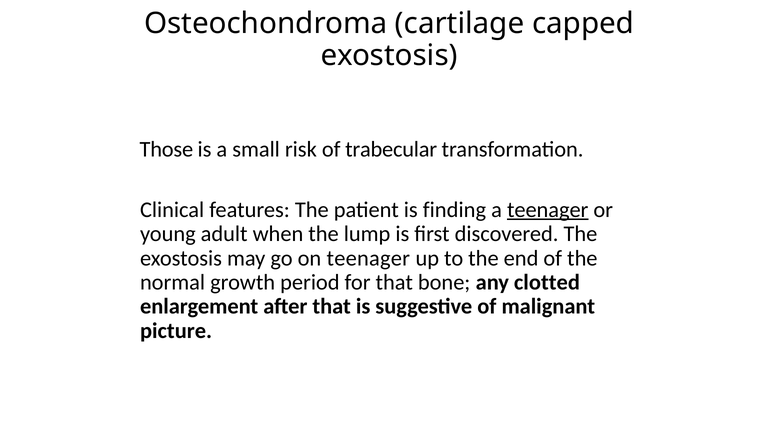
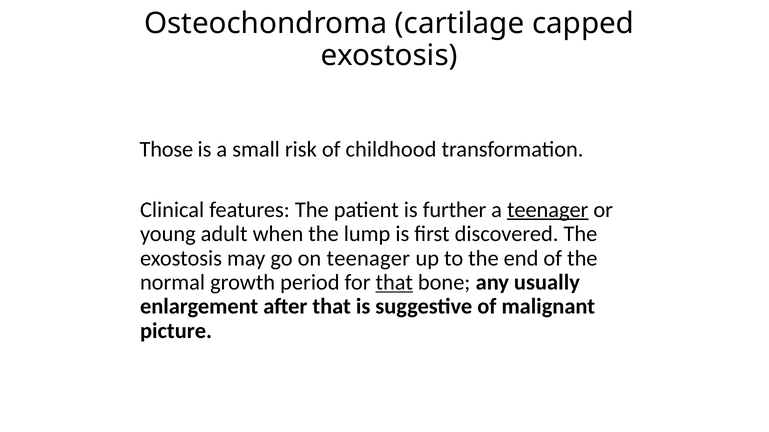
trabecular: trabecular -> childhood
finding: finding -> further
that at (394, 283) underline: none -> present
clotted: clotted -> usually
